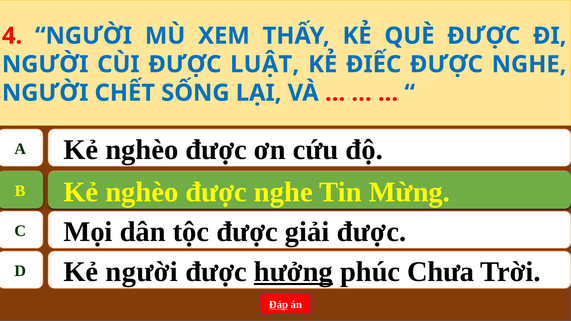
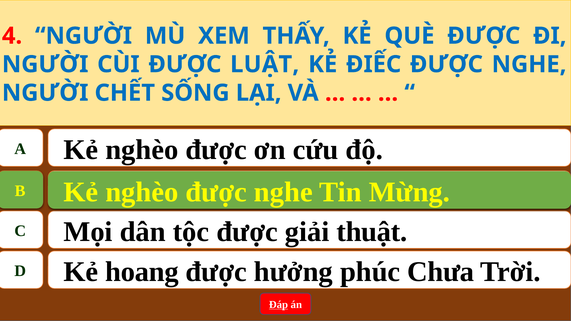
giải được: được -> thuật
Kẻ người: người -> hoang
hưởng underline: present -> none
